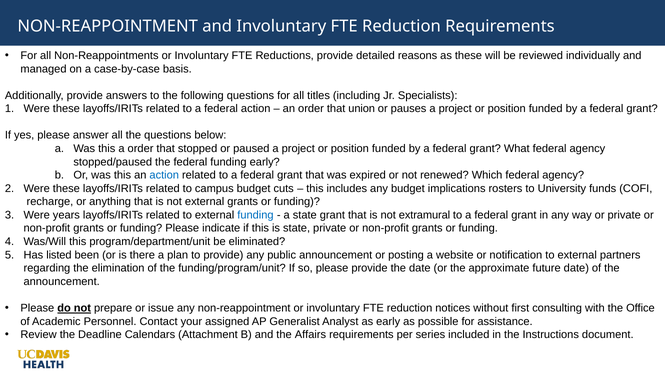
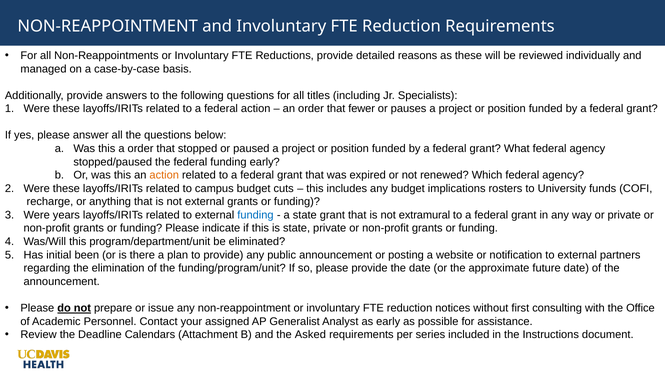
union: union -> fewer
action at (164, 175) colour: blue -> orange
listed: listed -> initial
Affairs: Affairs -> Asked
